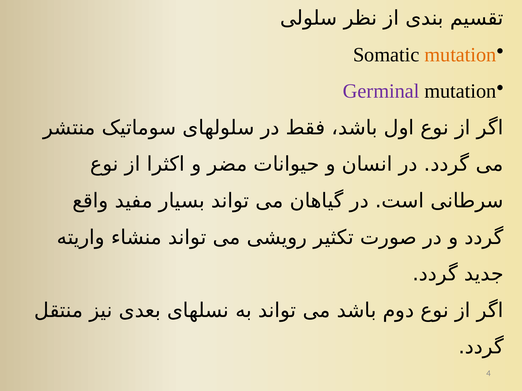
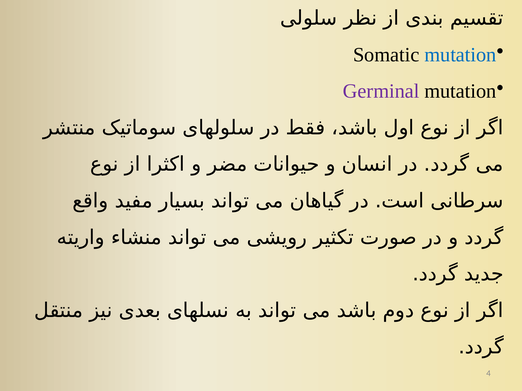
mutation at (460, 55) colour: orange -> blue
